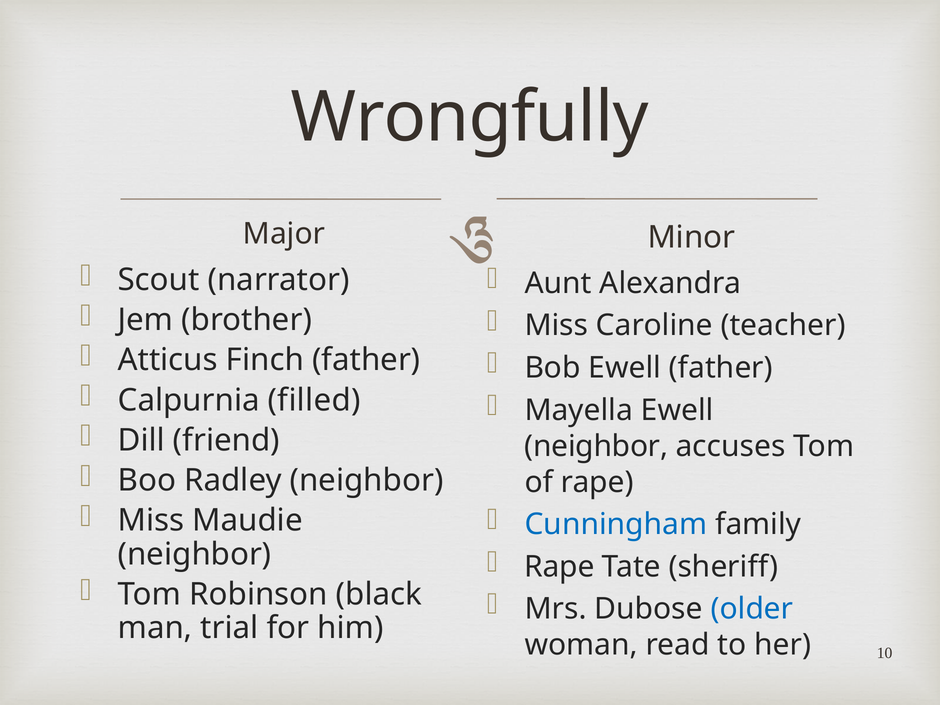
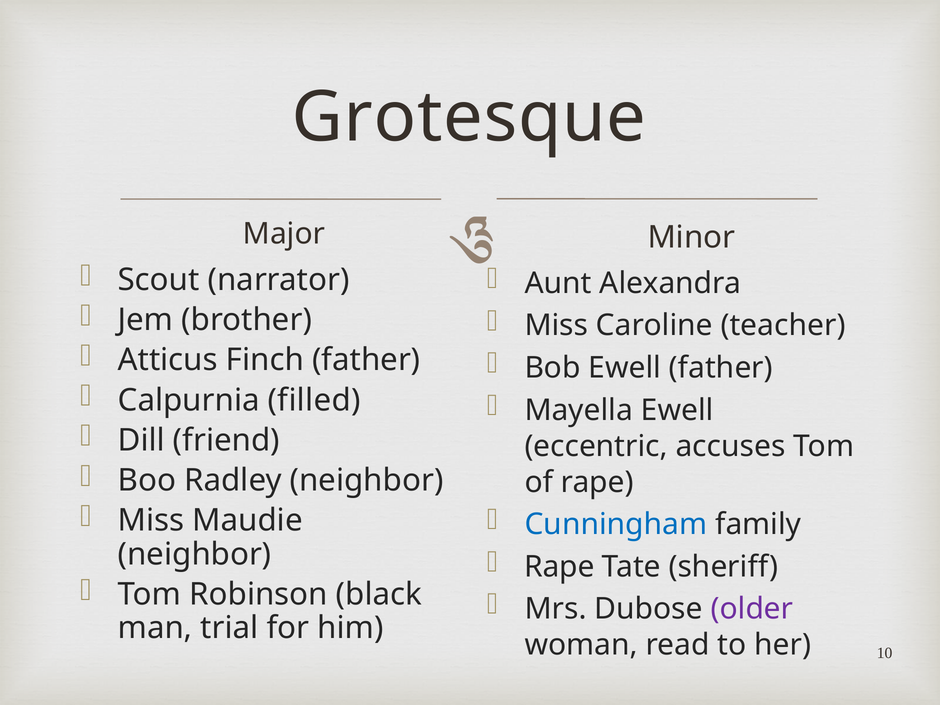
Wrongfully: Wrongfully -> Grotesque
neighbor at (596, 446): neighbor -> eccentric
older colour: blue -> purple
